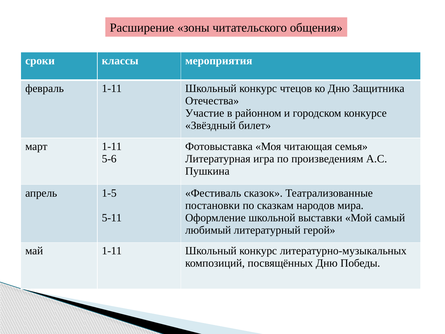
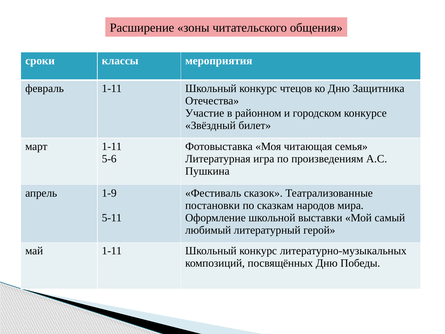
1-5: 1-5 -> 1-9
